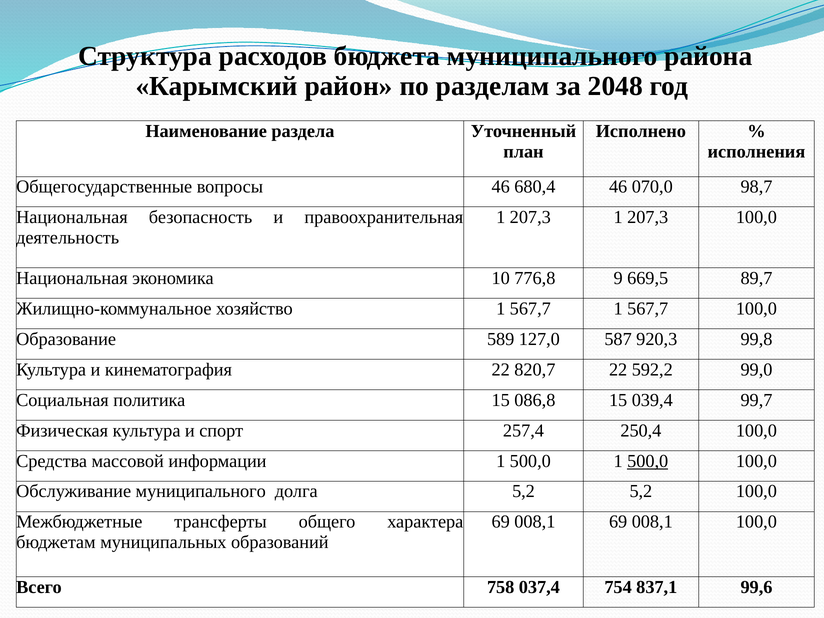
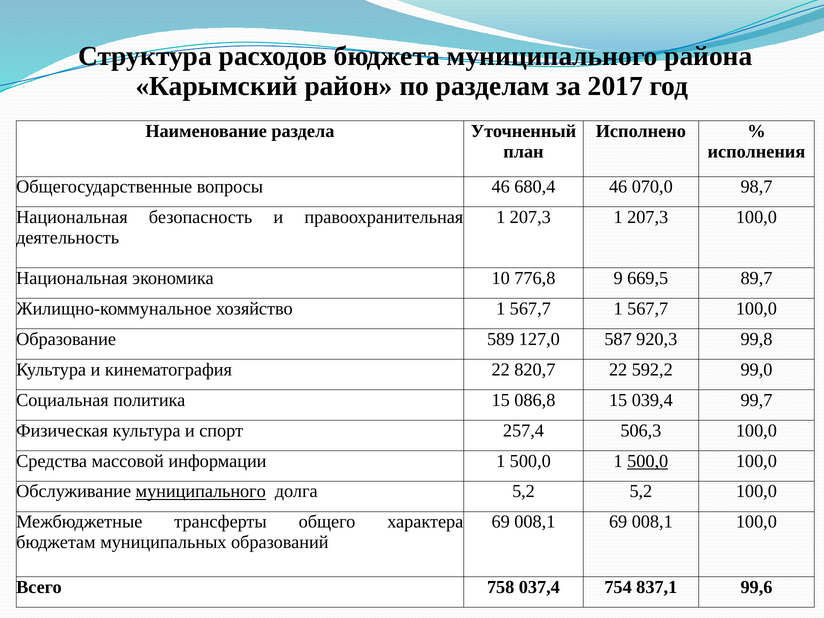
2048: 2048 -> 2017
250,4: 250,4 -> 506,3
муниципального at (201, 491) underline: none -> present
